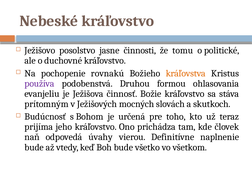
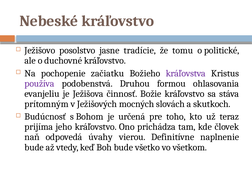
činnosti: činnosti -> tradície
rovnakú: rovnakú -> začiatku
kráľovstva colour: orange -> purple
